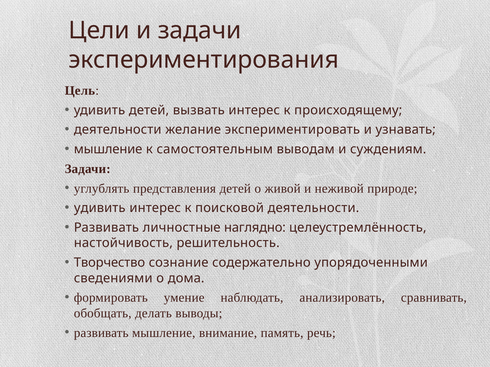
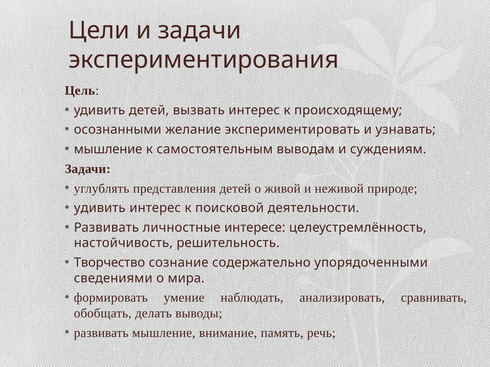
деятельности at (118, 130): деятельности -> осознанными
наглядно: наглядно -> интересе
дома: дома -> мира
